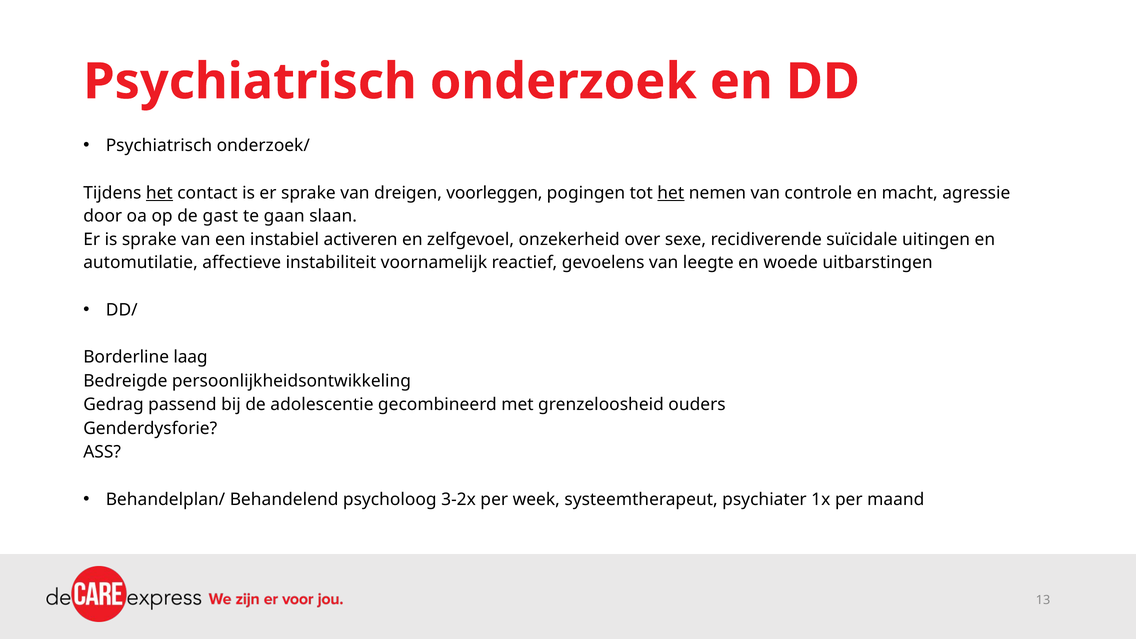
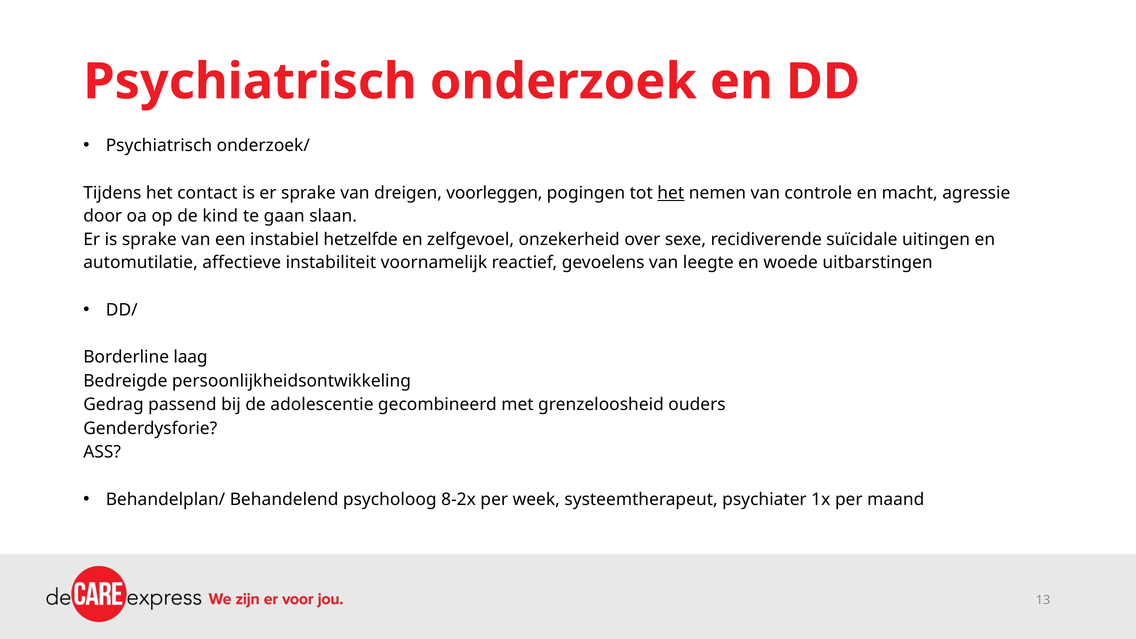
het at (159, 193) underline: present -> none
gast: gast -> kind
activeren: activeren -> hetzelfde
3-2x: 3-2x -> 8-2x
